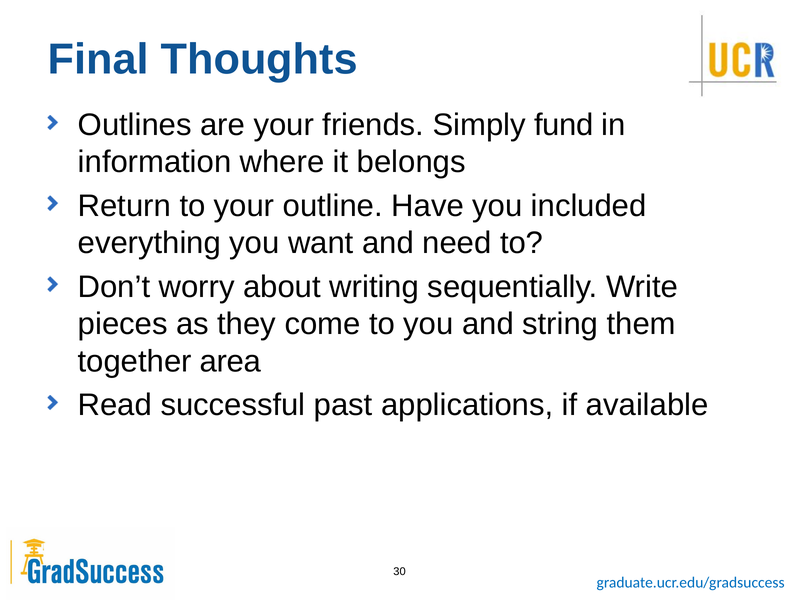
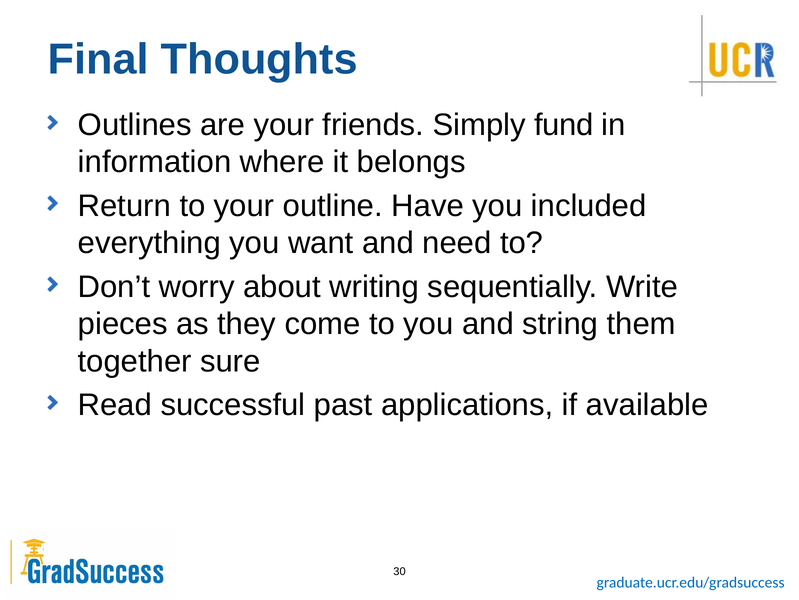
area: area -> sure
